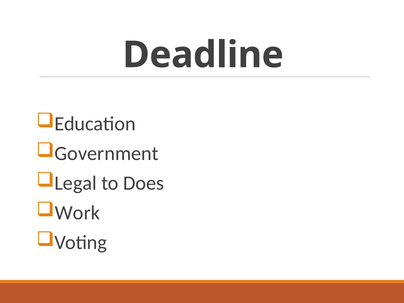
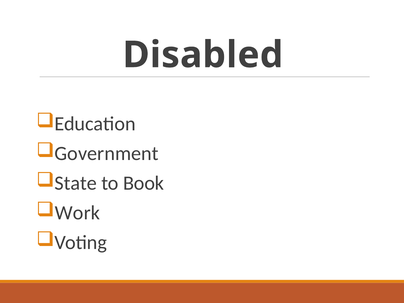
Deadline: Deadline -> Disabled
Legal: Legal -> State
Does: Does -> Book
